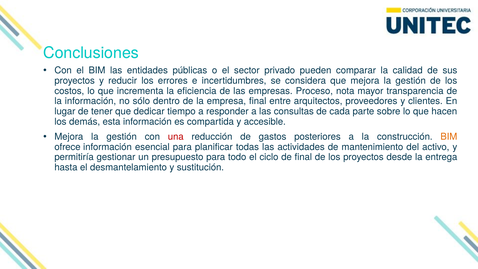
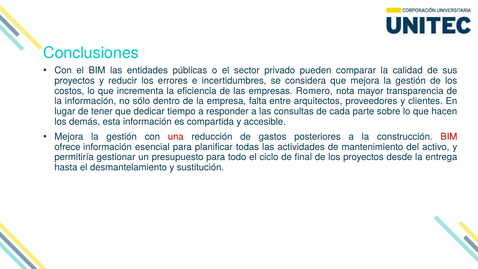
Proceso: Proceso -> Romero
empresa final: final -> falta
BIM at (449, 137) colour: orange -> red
